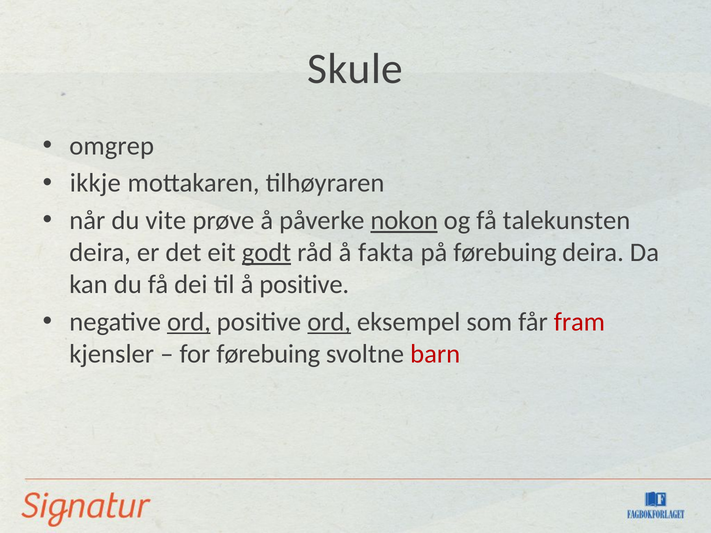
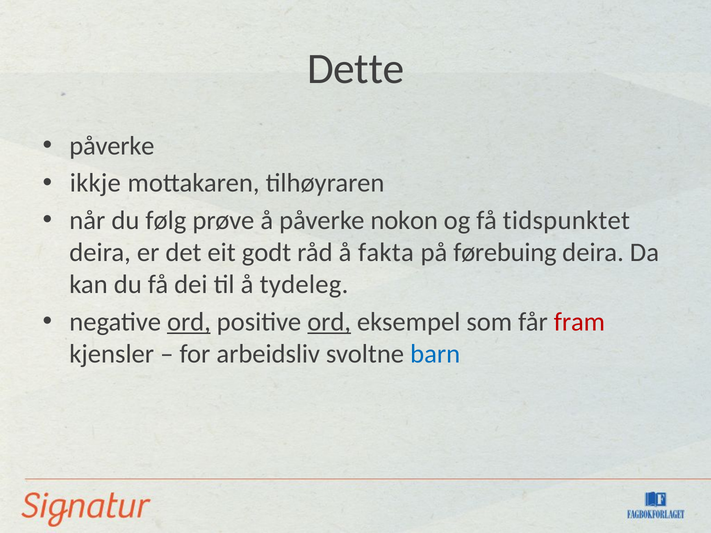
Skule: Skule -> Dette
omgrep at (112, 146): omgrep -> påverke
vite: vite -> følg
nokon underline: present -> none
talekunsten: talekunsten -> tidspunktet
godt underline: present -> none
å positive: positive -> tydeleg
for førebuing: førebuing -> arbeidsliv
barn colour: red -> blue
